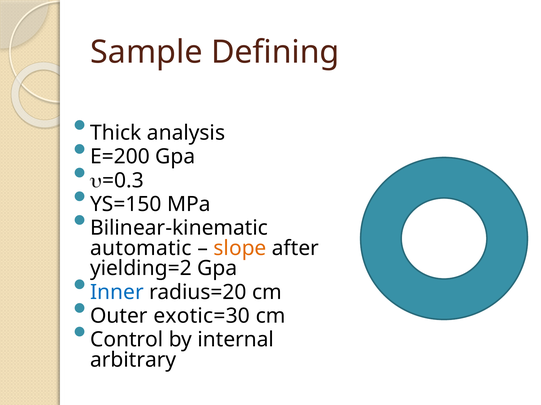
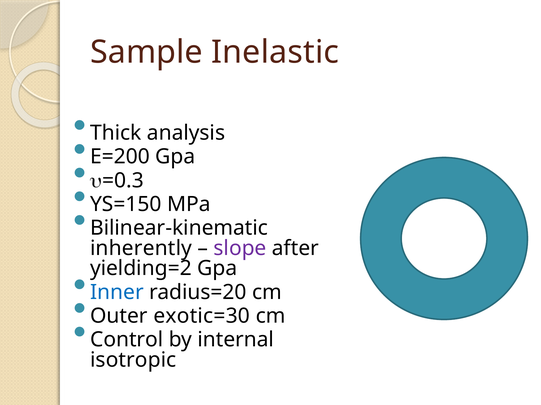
Defining: Defining -> Inelastic
automatic: automatic -> inherently
slope colour: orange -> purple
arbitrary: arbitrary -> isotropic
